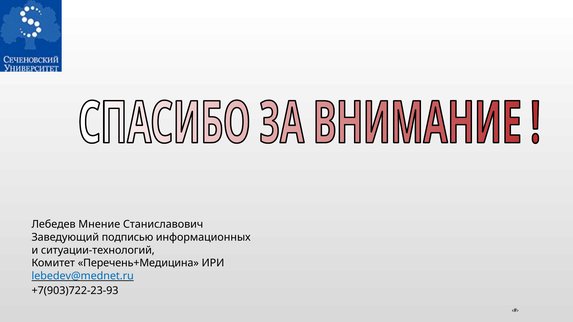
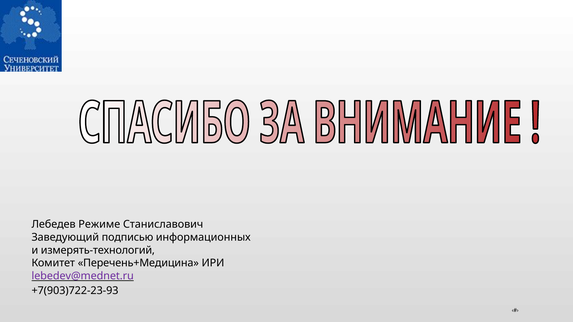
Мнение: Мнение -> Режиме
ситуации-технологий: ситуации-технологий -> измерять-технологий
lebedev@mednet.ru colour: blue -> purple
